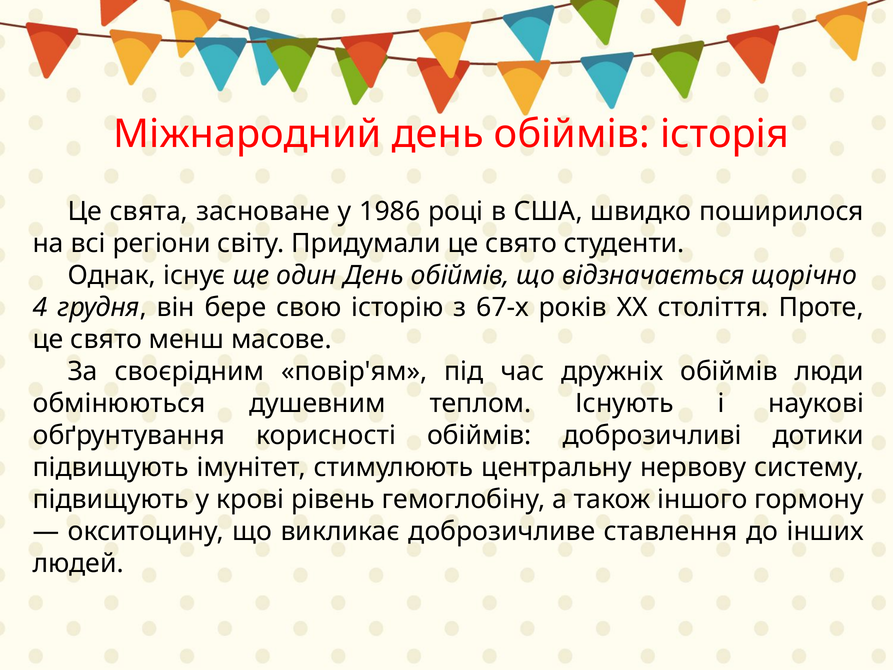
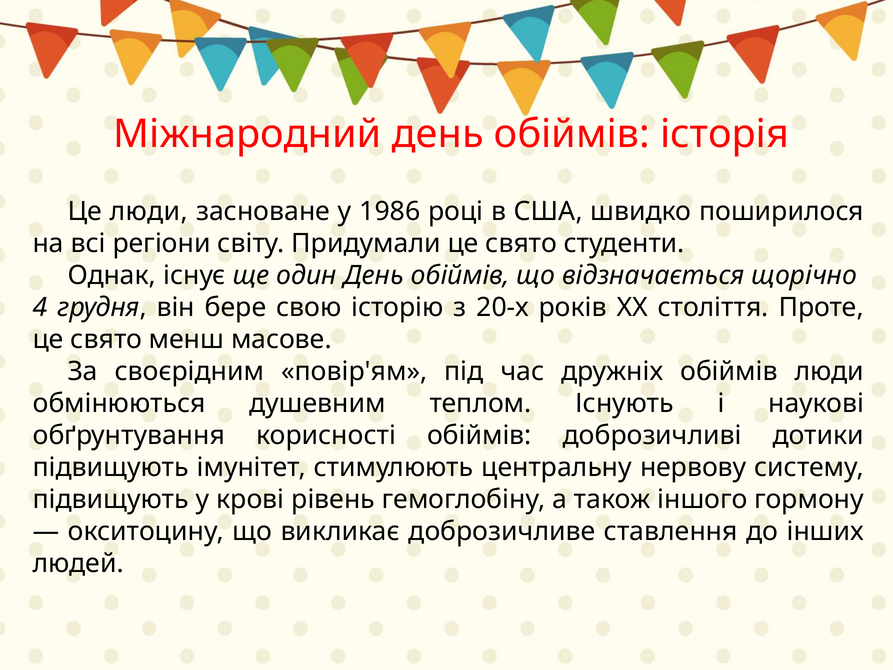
Це свята: свята -> люди
67-х: 67-х -> 20-х
